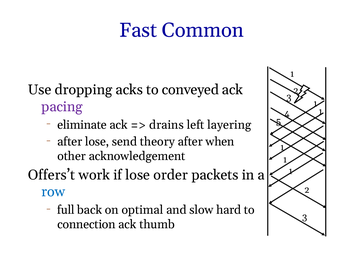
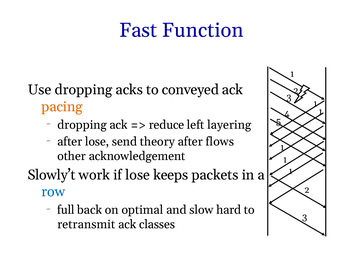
Common: Common -> Function
pacing colour: purple -> orange
eliminate at (82, 125): eliminate -> dropping
drains: drains -> reduce
when: when -> flows
Offers’t: Offers’t -> Slowly’t
order: order -> keeps
connection: connection -> retransmit
thumb: thumb -> classes
